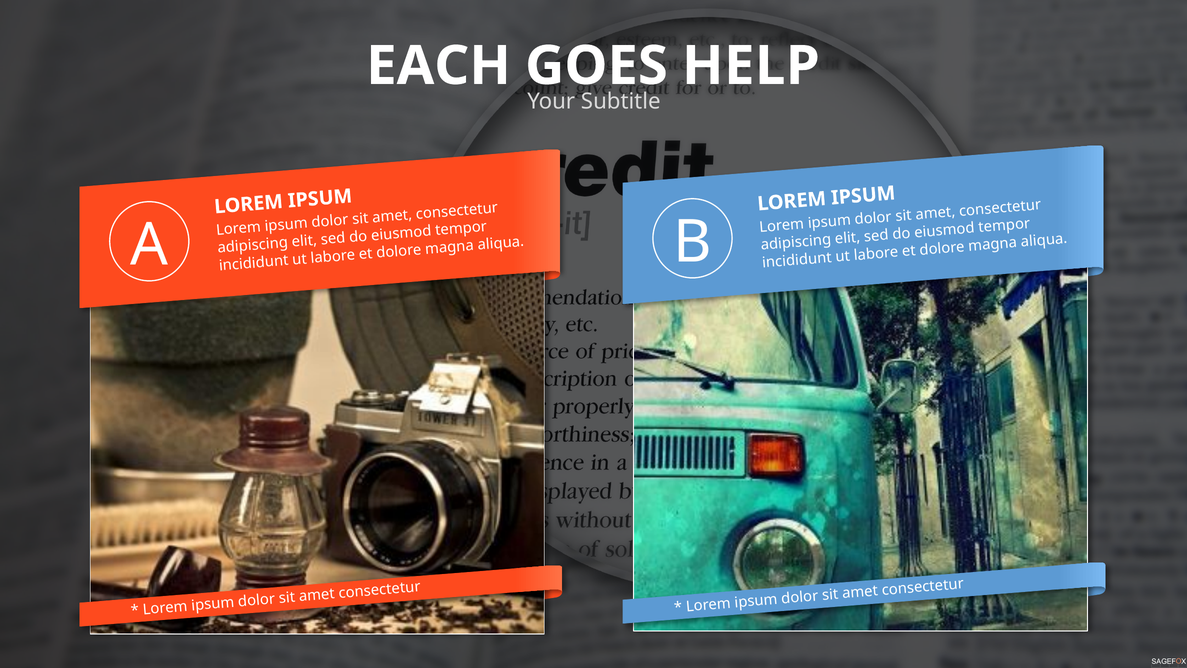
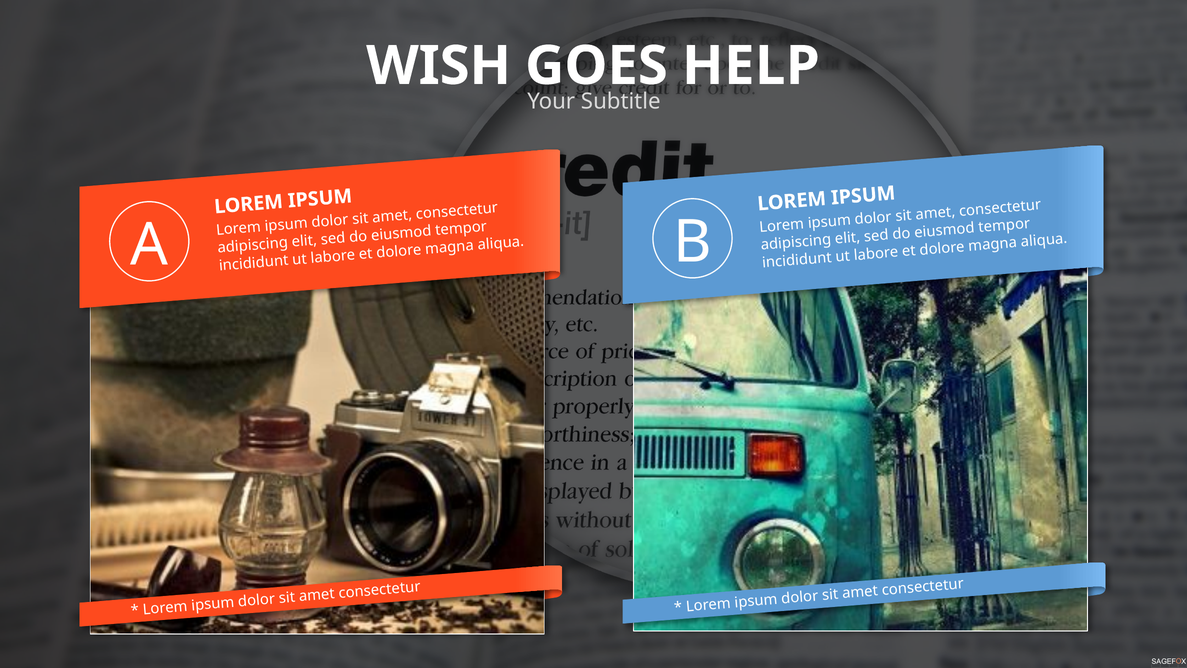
EACH: EACH -> WISH
